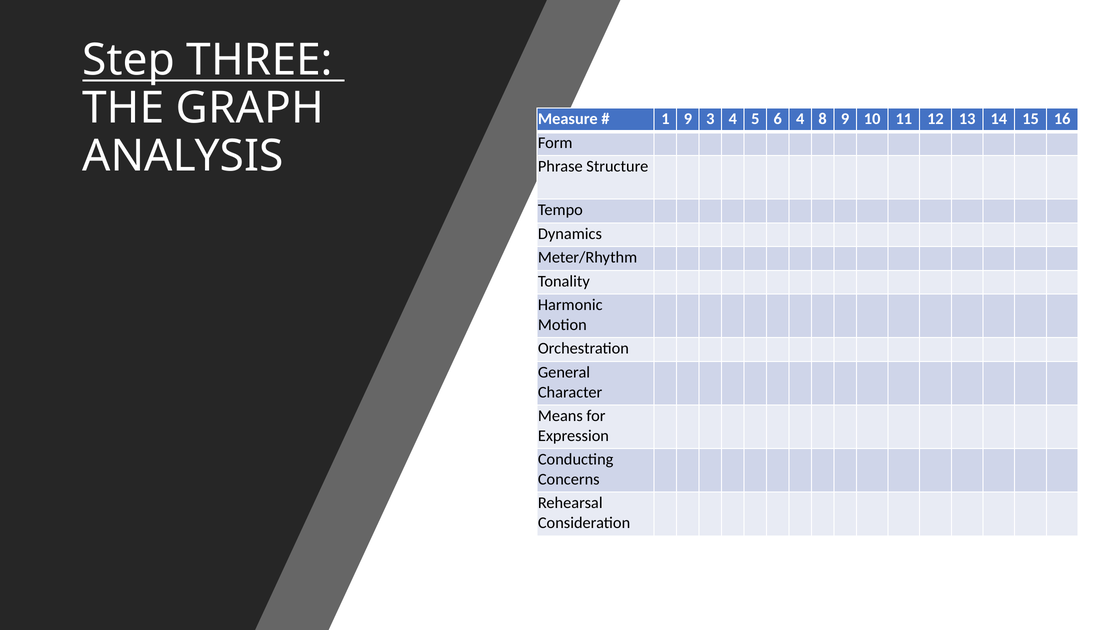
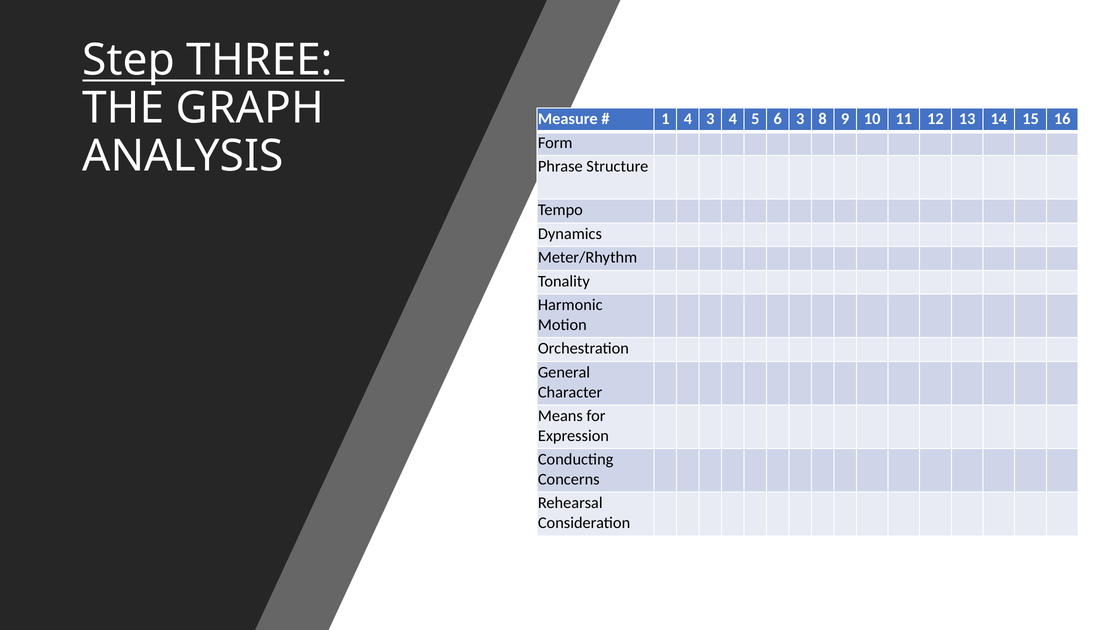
1 9: 9 -> 4
6 4: 4 -> 3
